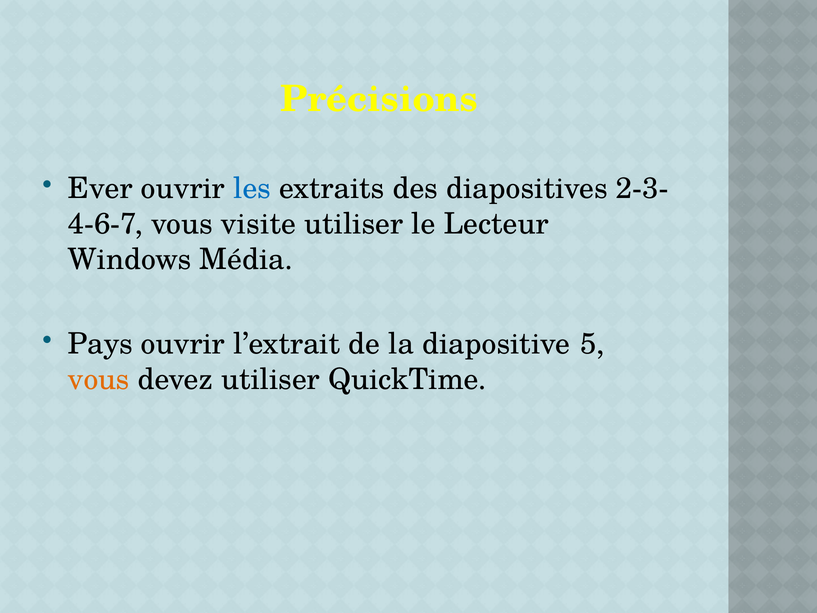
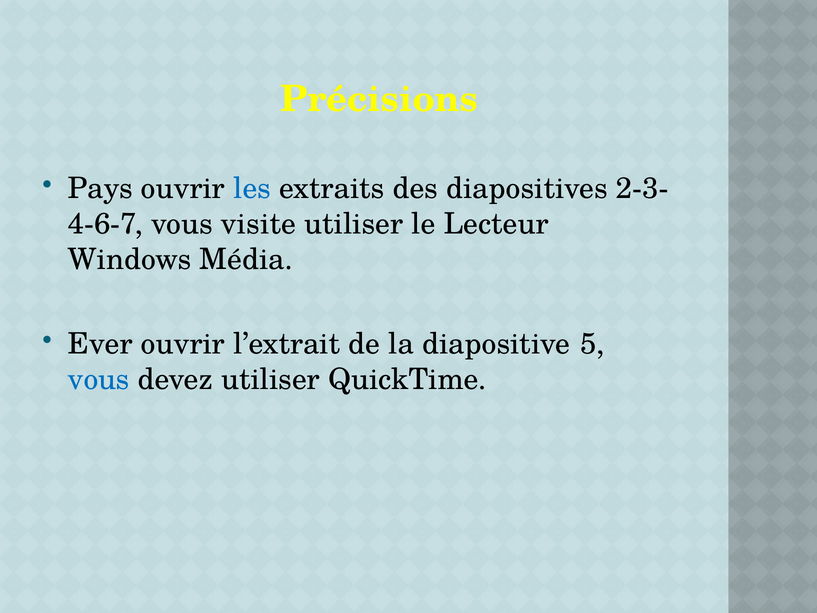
Ever: Ever -> Pays
Pays: Pays -> Ever
vous at (99, 379) colour: orange -> blue
